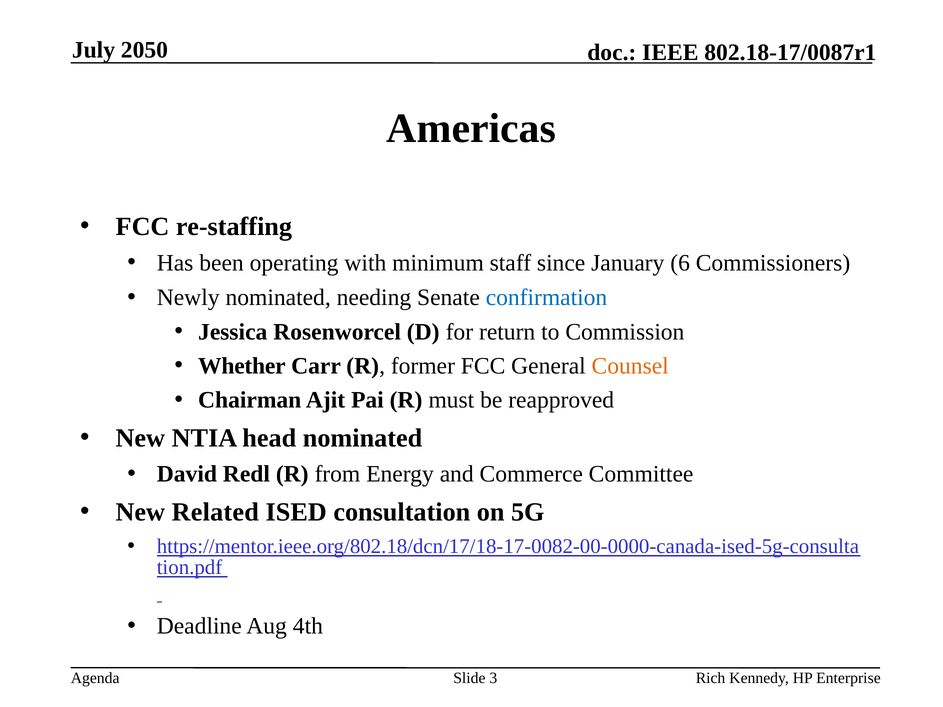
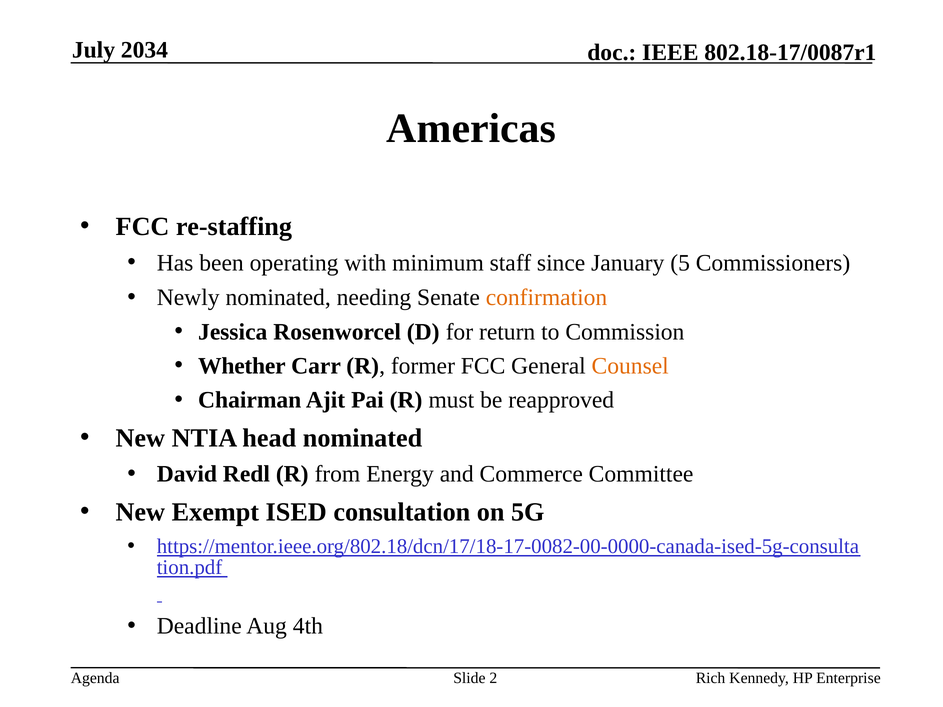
2050: 2050 -> 2034
6: 6 -> 5
confirmation colour: blue -> orange
Related: Related -> Exempt
3: 3 -> 2
